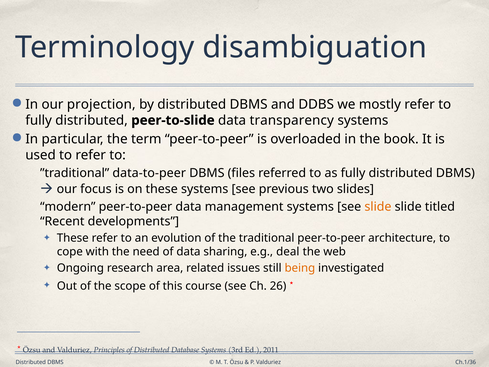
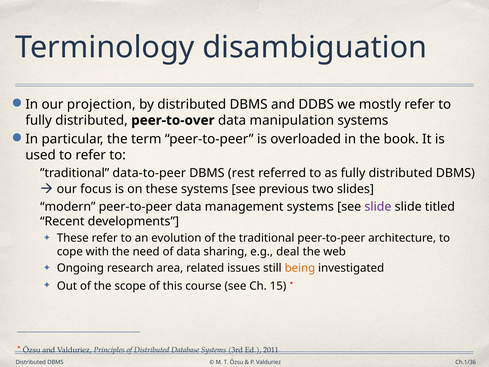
peer-to-slide: peer-to-slide -> peer-to-over
transparency: transparency -> manipulation
files: files -> rest
slide at (378, 206) colour: orange -> purple
26: 26 -> 15
